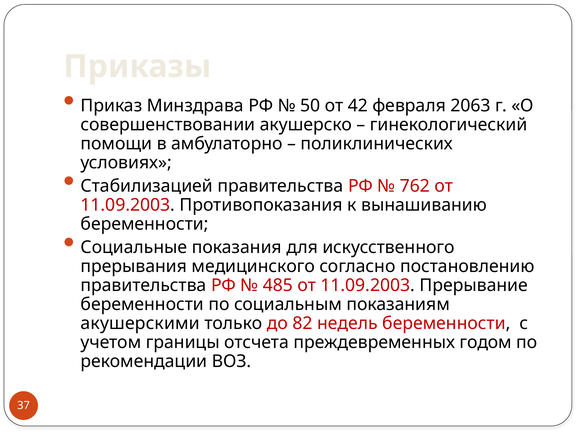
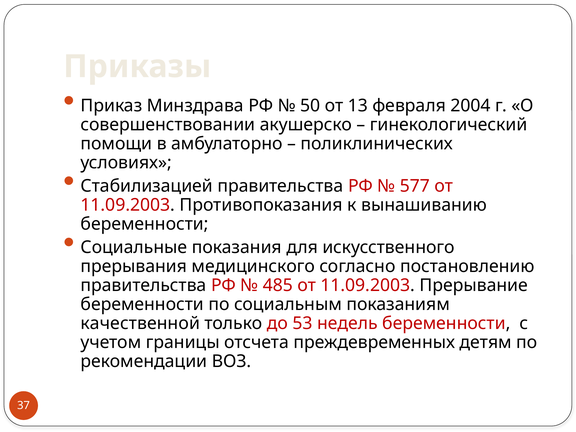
42: 42 -> 13
2063: 2063 -> 2004
762: 762 -> 577
акушерскими: акушерскими -> качественной
82: 82 -> 53
годом: годом -> детям
